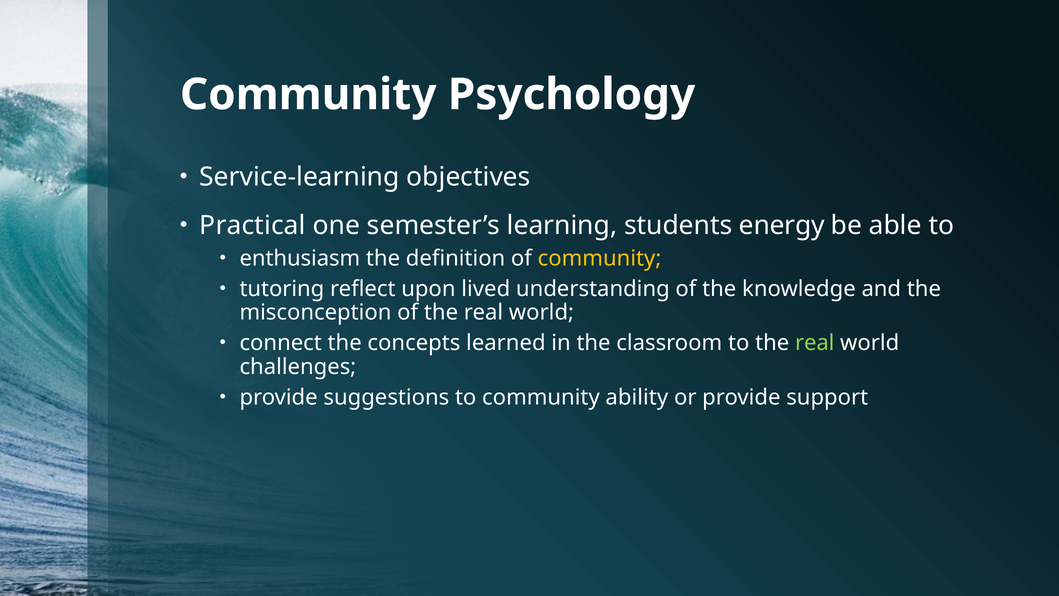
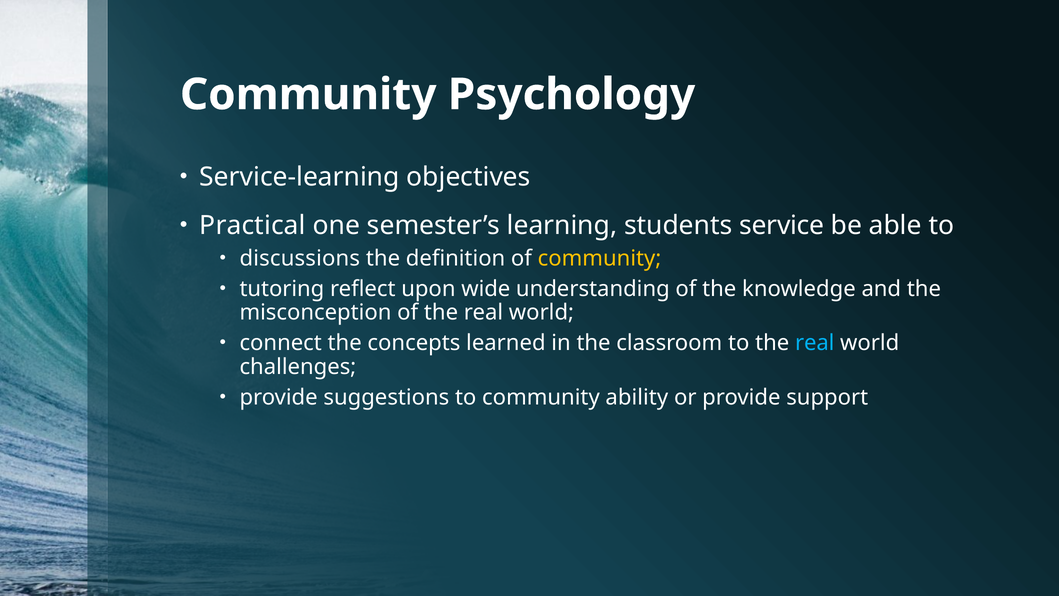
energy: energy -> service
enthusiasm: enthusiasm -> discussions
lived: lived -> wide
real at (815, 343) colour: light green -> light blue
